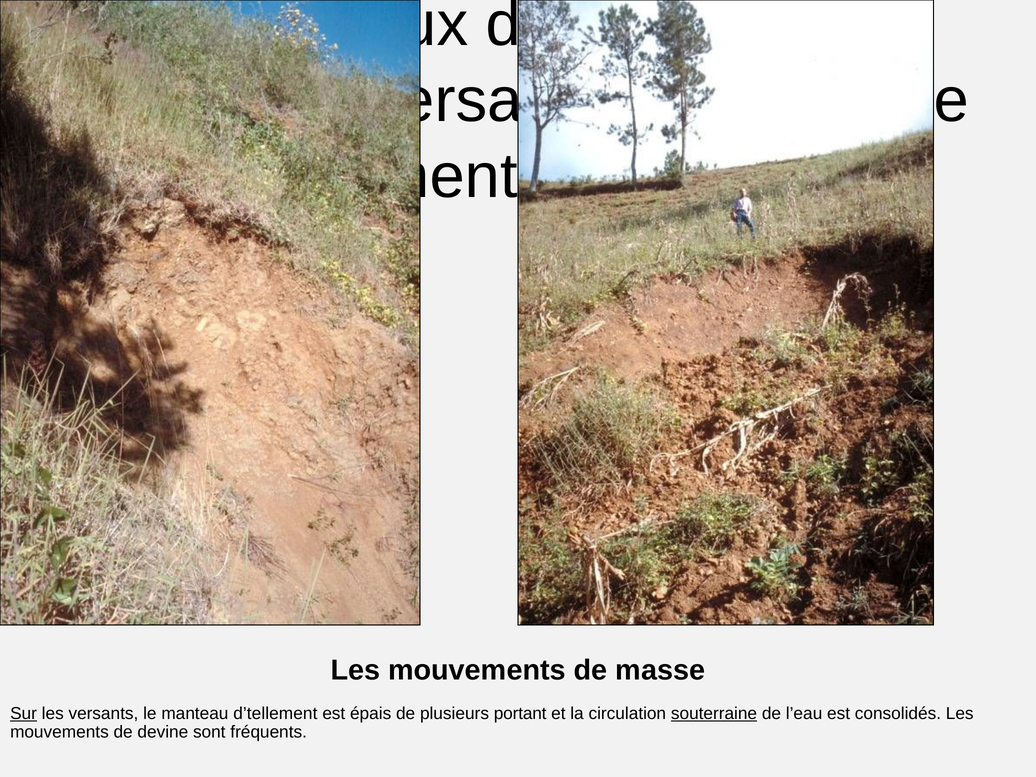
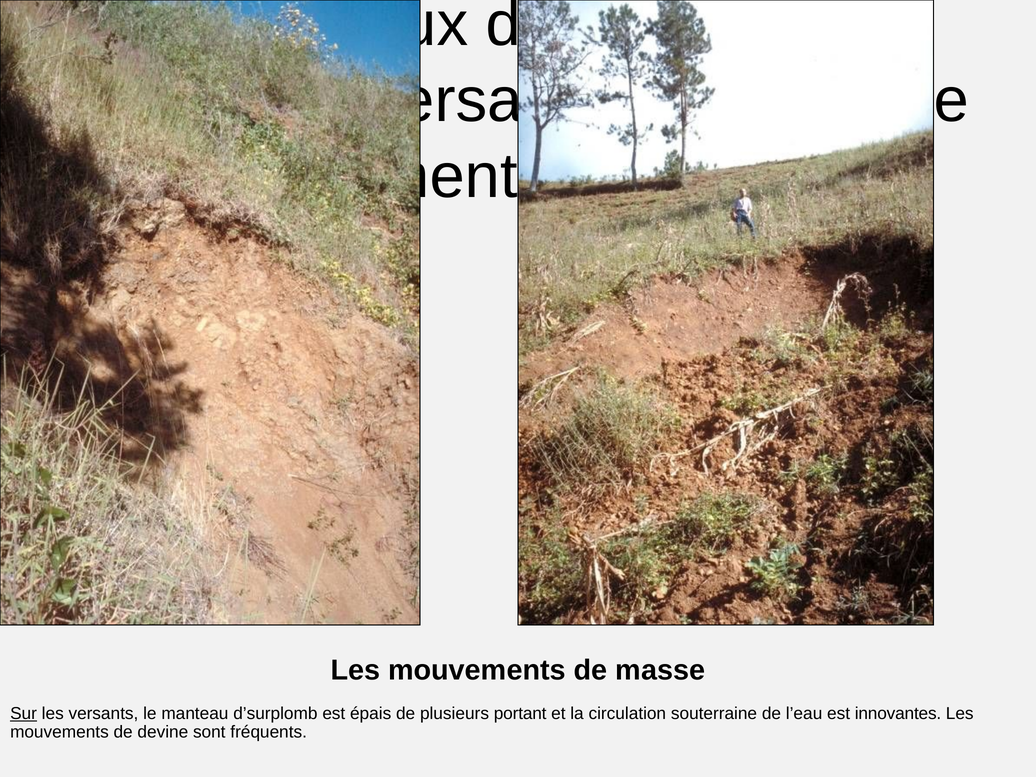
d’tellement: d’tellement -> d’surplomb
souterraine underline: present -> none
consolidés: consolidés -> innovantes
